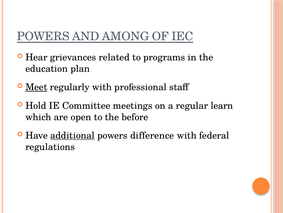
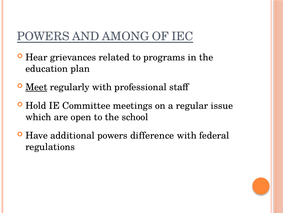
learn: learn -> issue
before: before -> school
additional underline: present -> none
